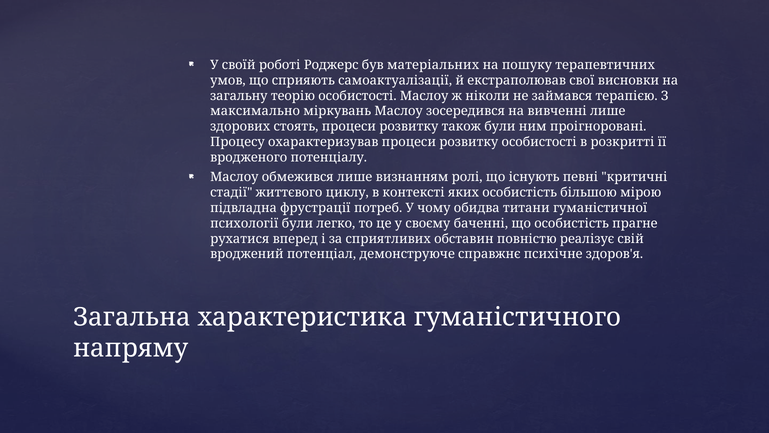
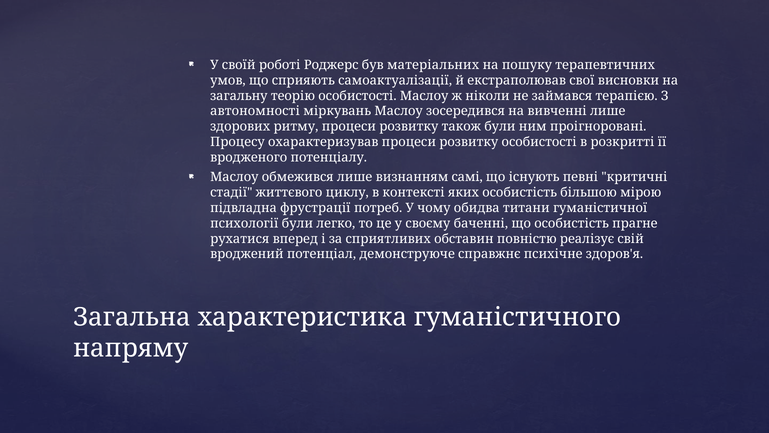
максимально: максимально -> автономності
стоять: стоять -> ритму
ролі: ролі -> самі
